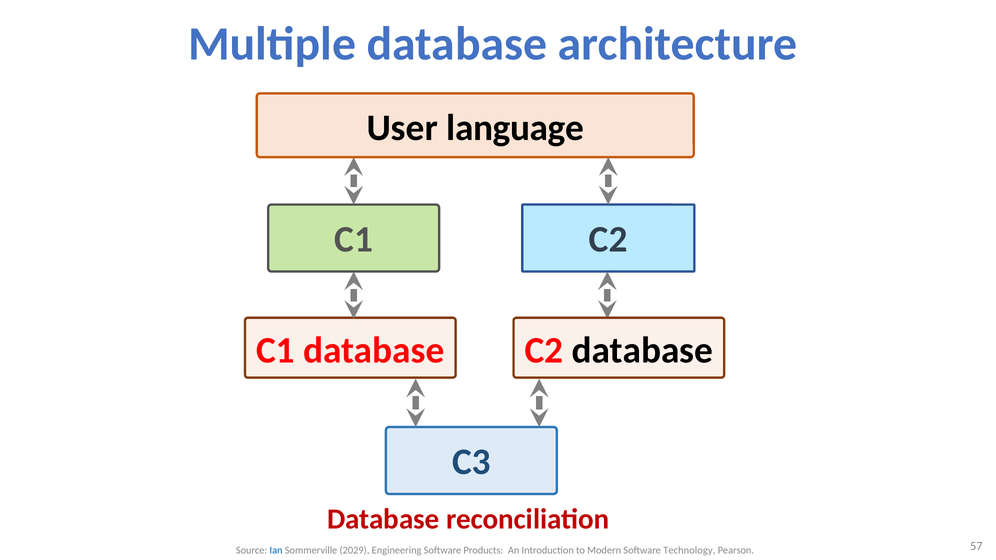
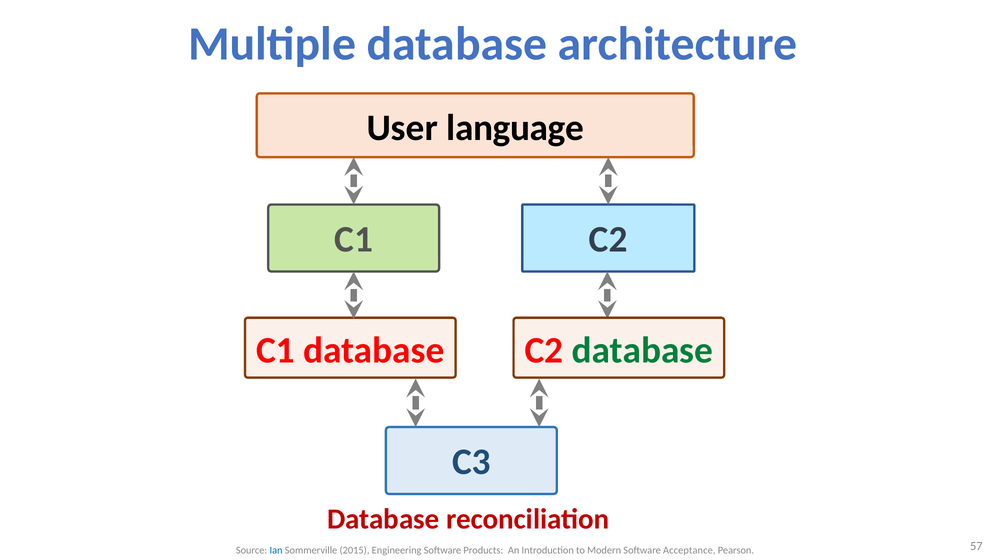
database at (642, 350) colour: black -> green
2029: 2029 -> 2015
Technology: Technology -> Acceptance
